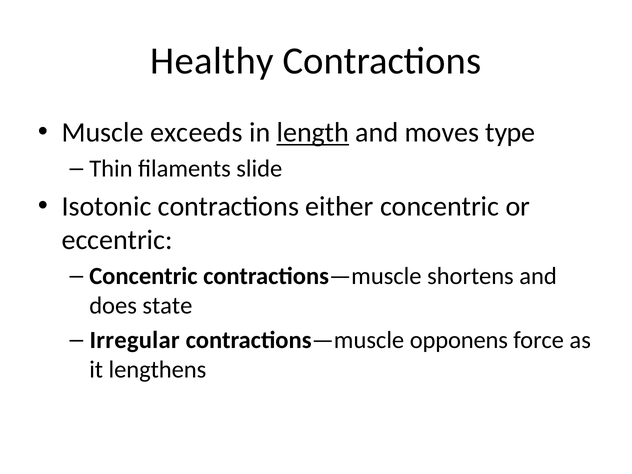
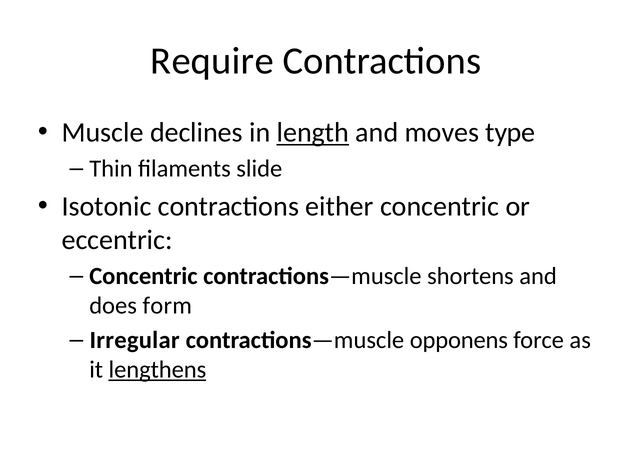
Healthy: Healthy -> Require
exceeds: exceeds -> declines
state: state -> form
lengthens underline: none -> present
